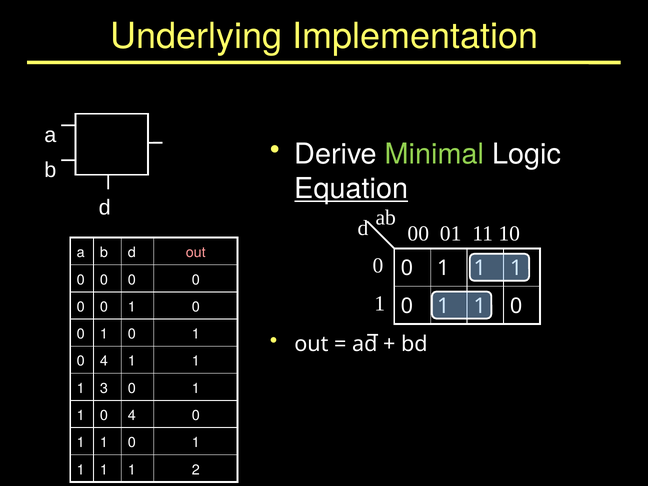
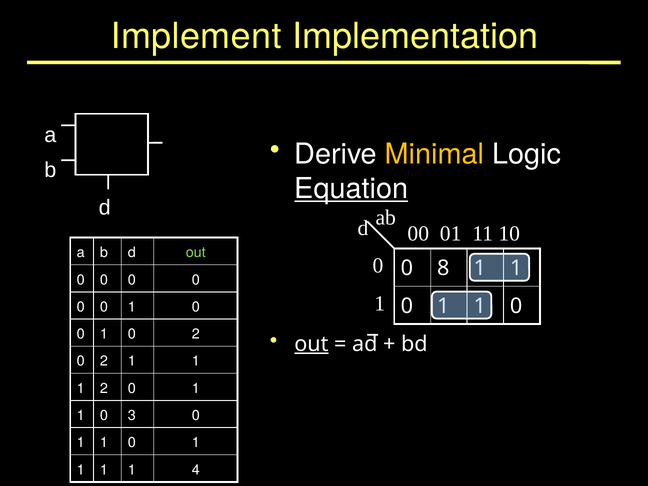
Underlying: Underlying -> Implement
Minimal colour: light green -> yellow
out at (196, 253) colour: pink -> light green
1 at (443, 268): 1 -> 8
0 1 0 1: 1 -> 2
out at (311, 344) underline: none -> present
4 at (104, 361): 4 -> 2
1 3: 3 -> 2
4 at (132, 415): 4 -> 3
2: 2 -> 4
